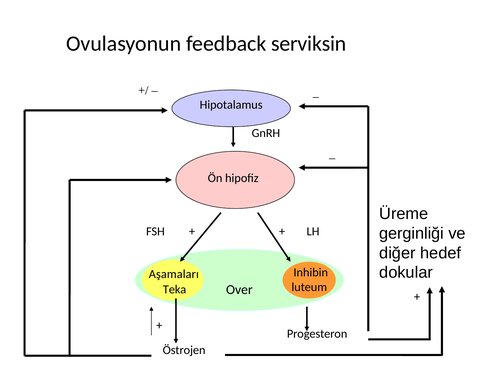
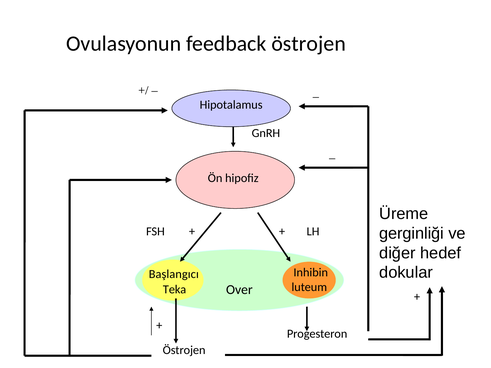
feedback serviksin: serviksin -> östrojen
Aşamaları: Aşamaları -> Başlangıcı
